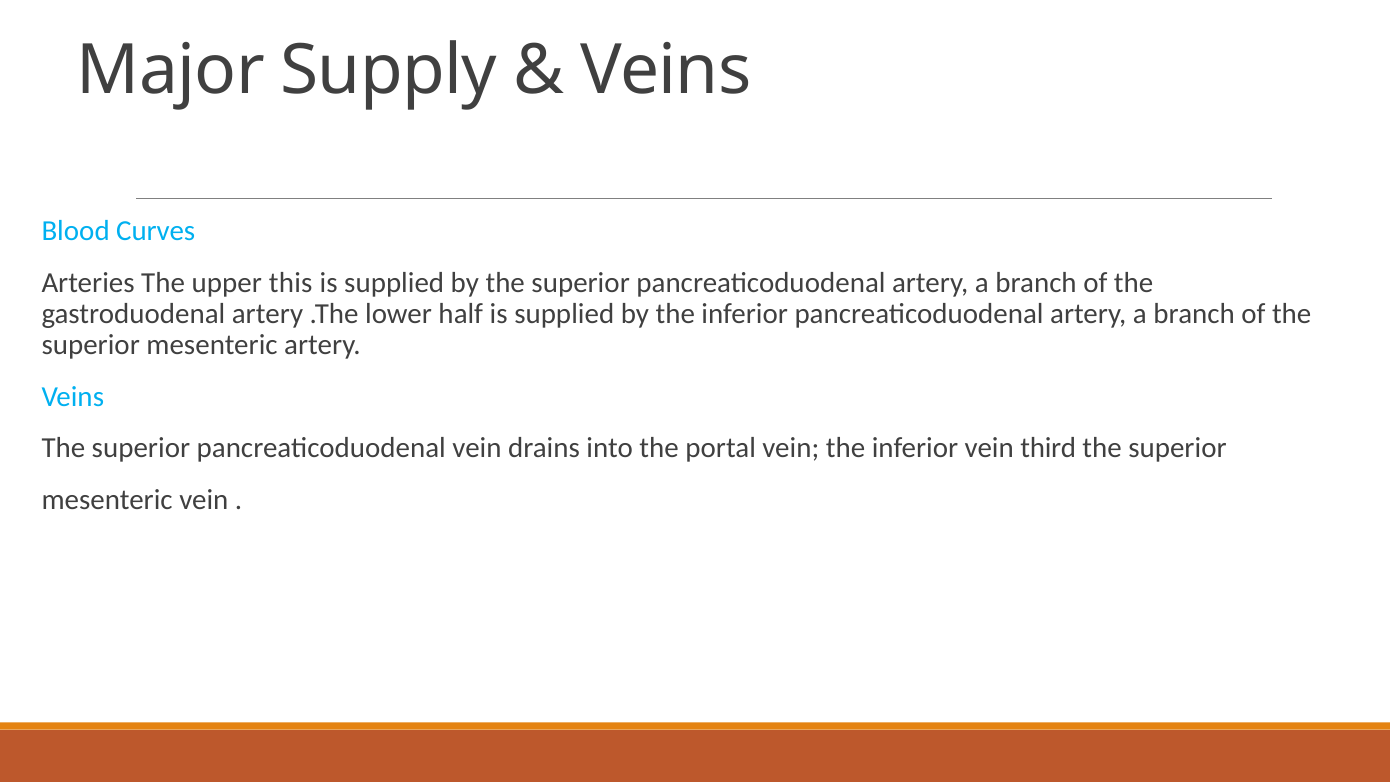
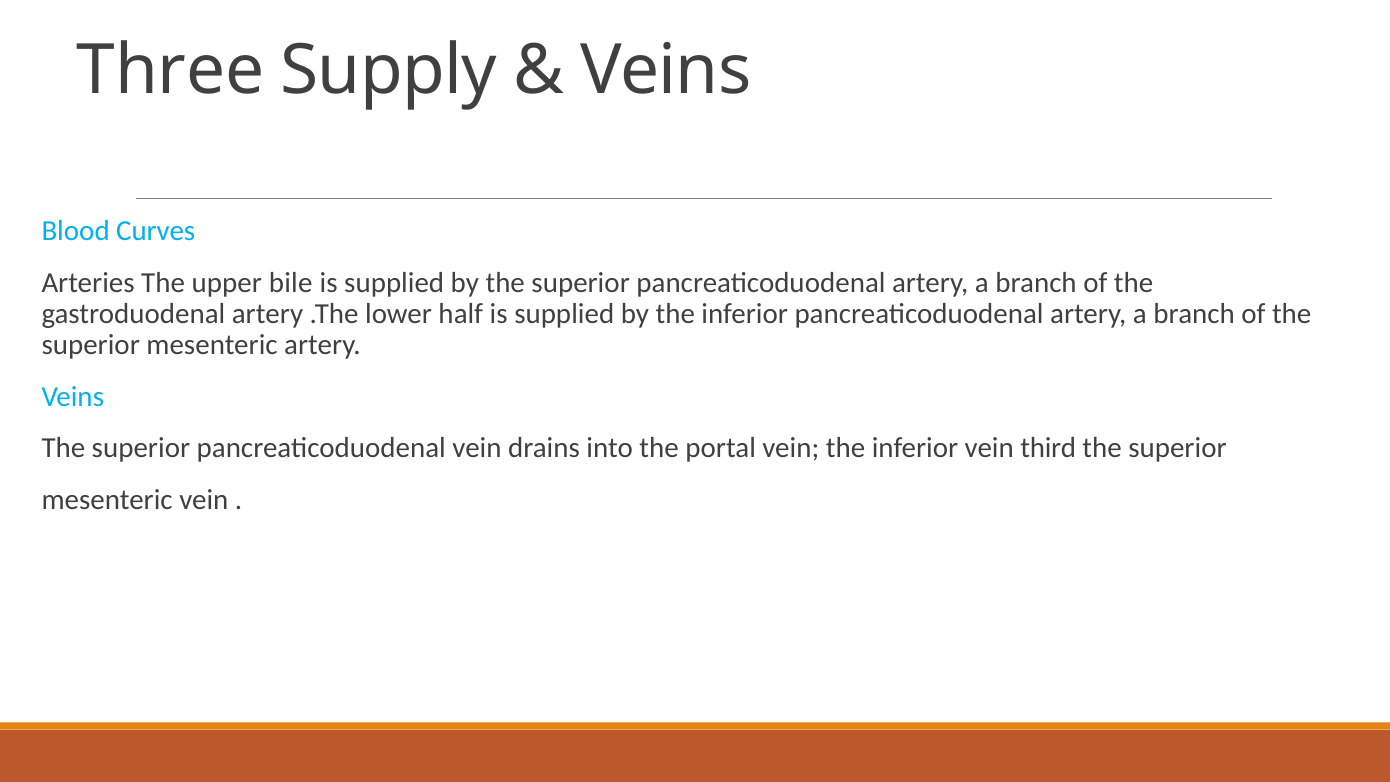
Major: Major -> Three
this: this -> bile
